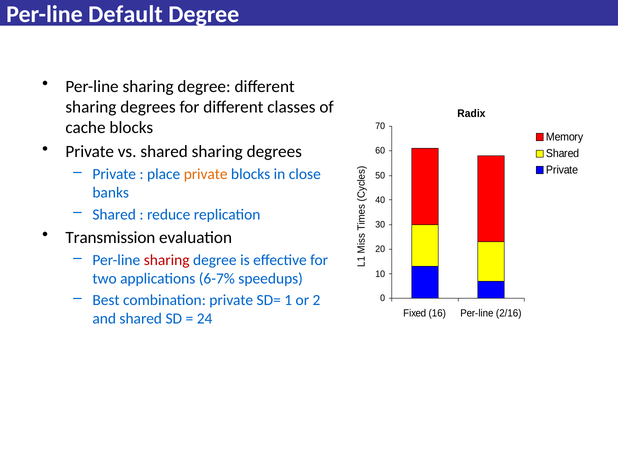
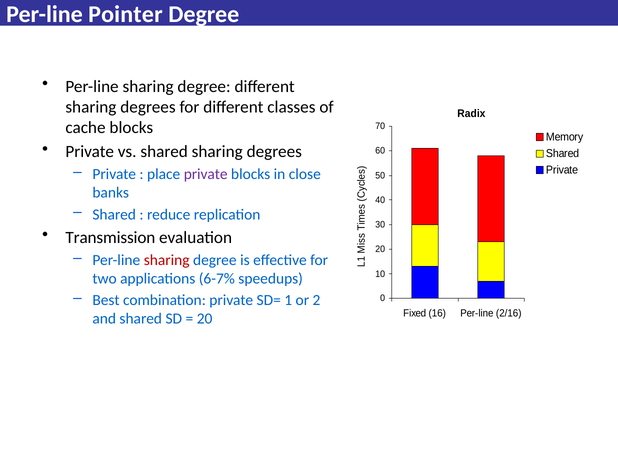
Default: Default -> Pointer
private at (206, 174) colour: orange -> purple
24 at (205, 319): 24 -> 20
